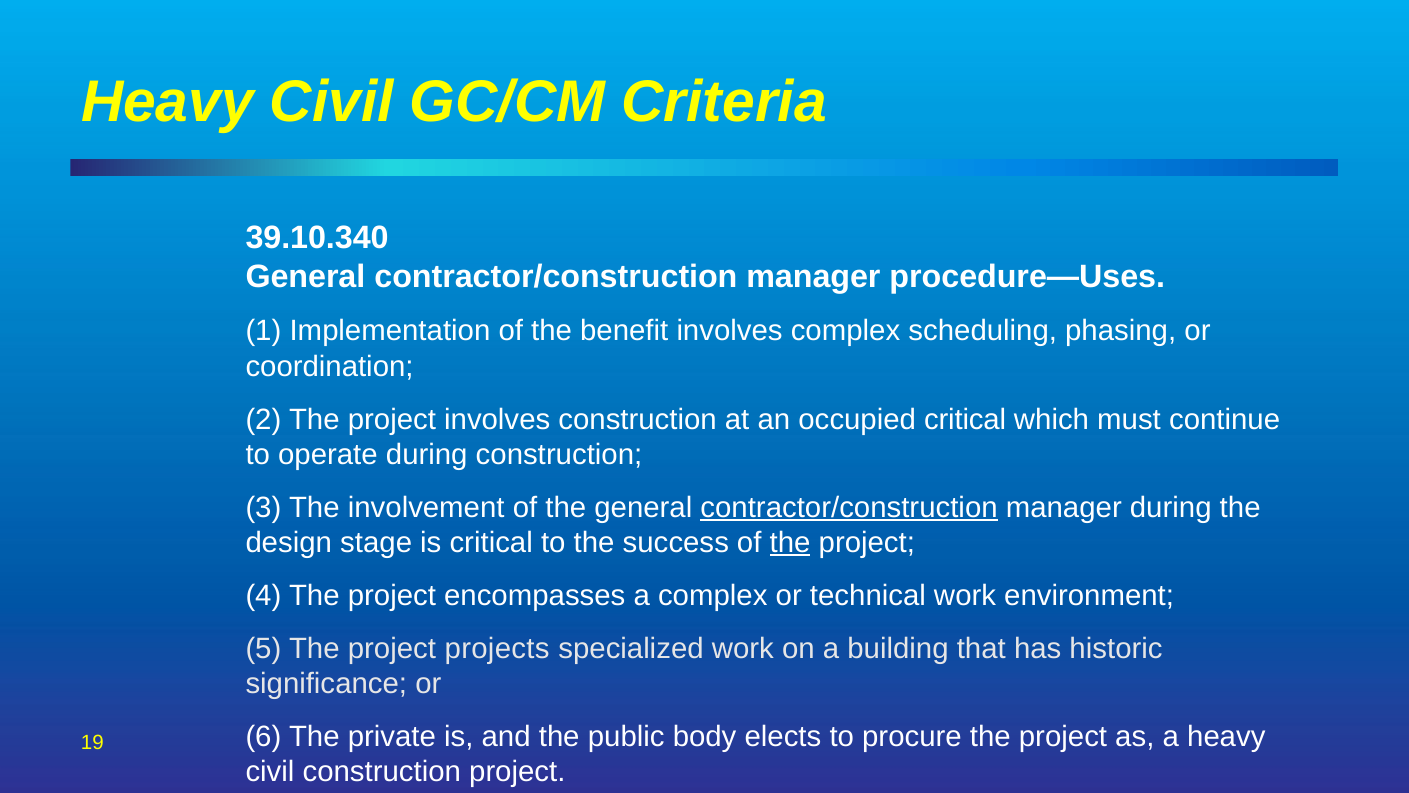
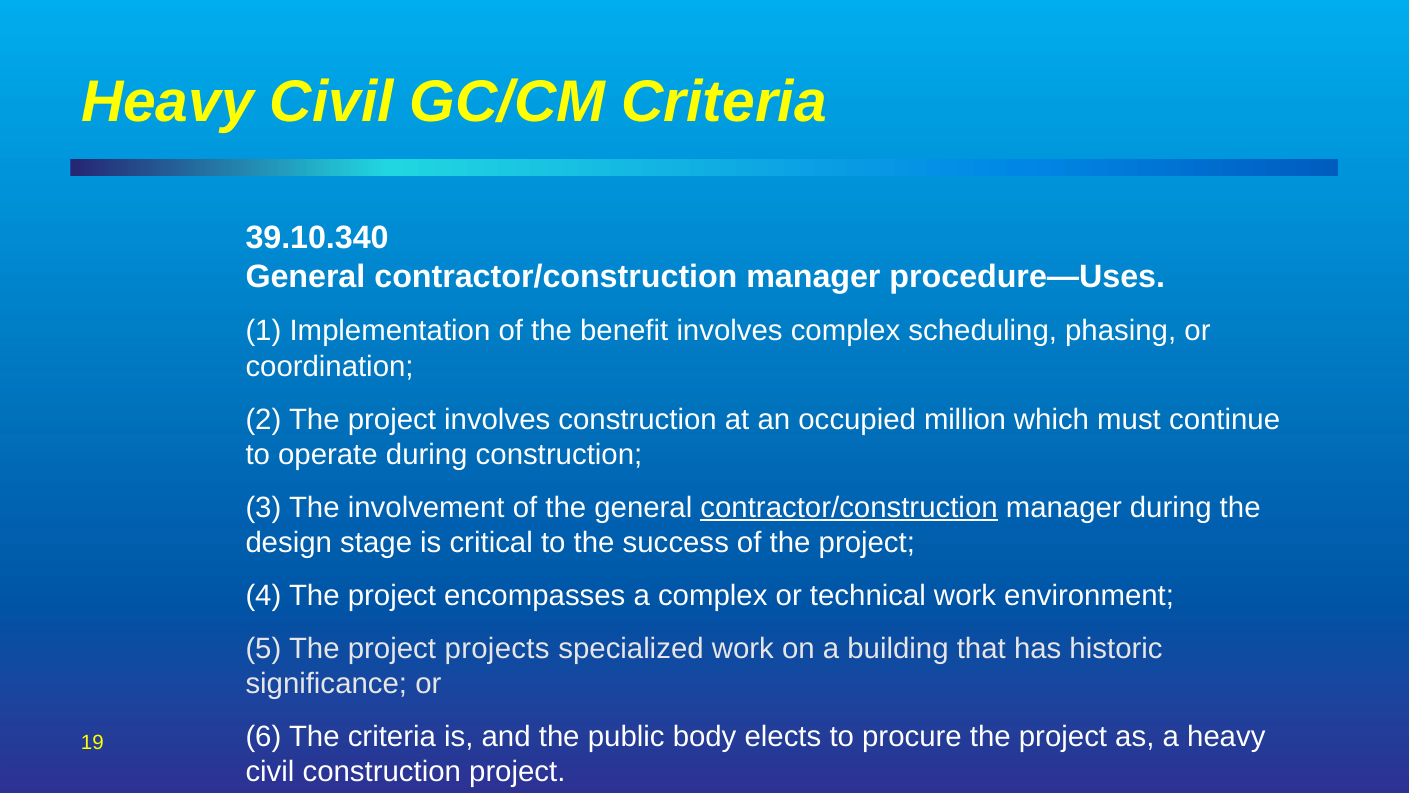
occupied critical: critical -> million
the at (790, 542) underline: present -> none
The private: private -> criteria
